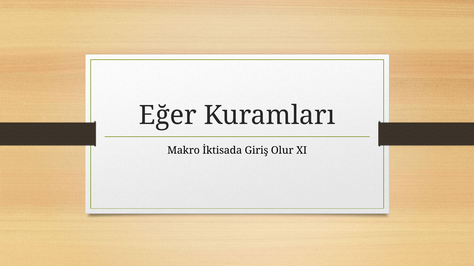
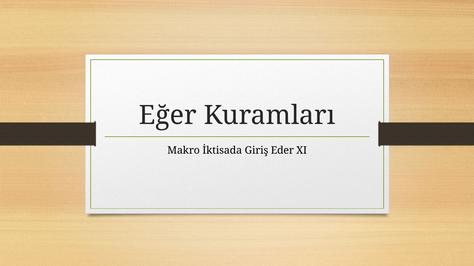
Olur: Olur -> Eder
